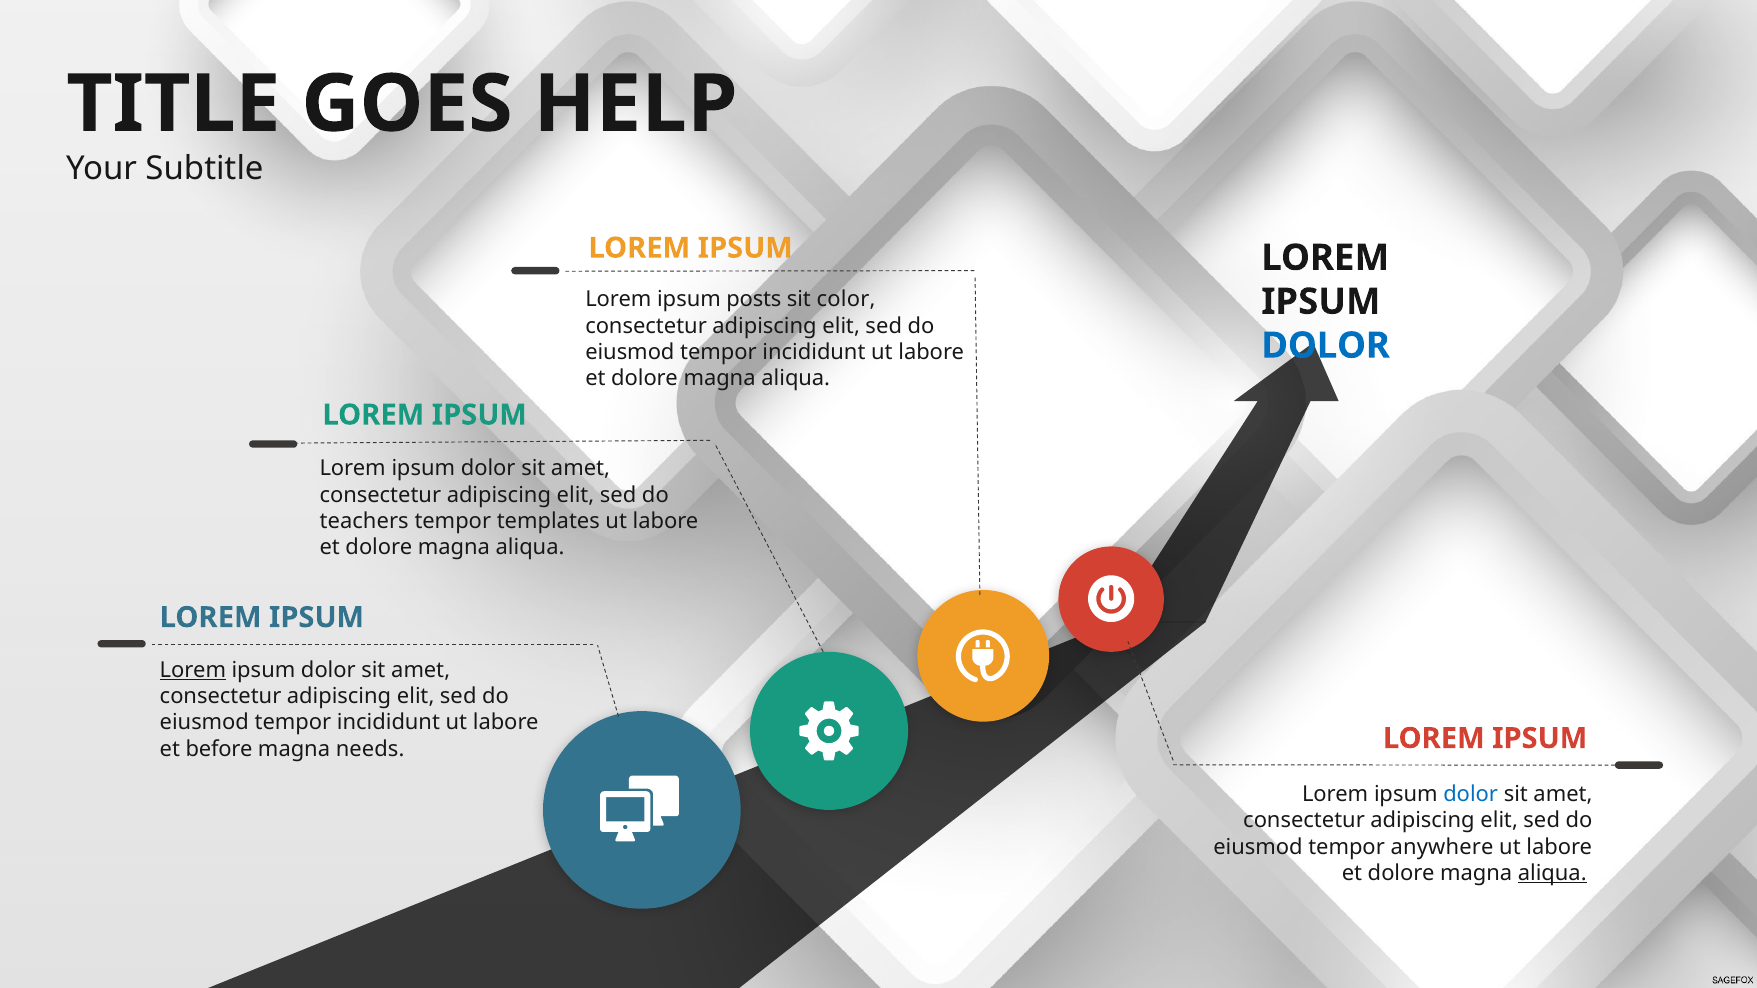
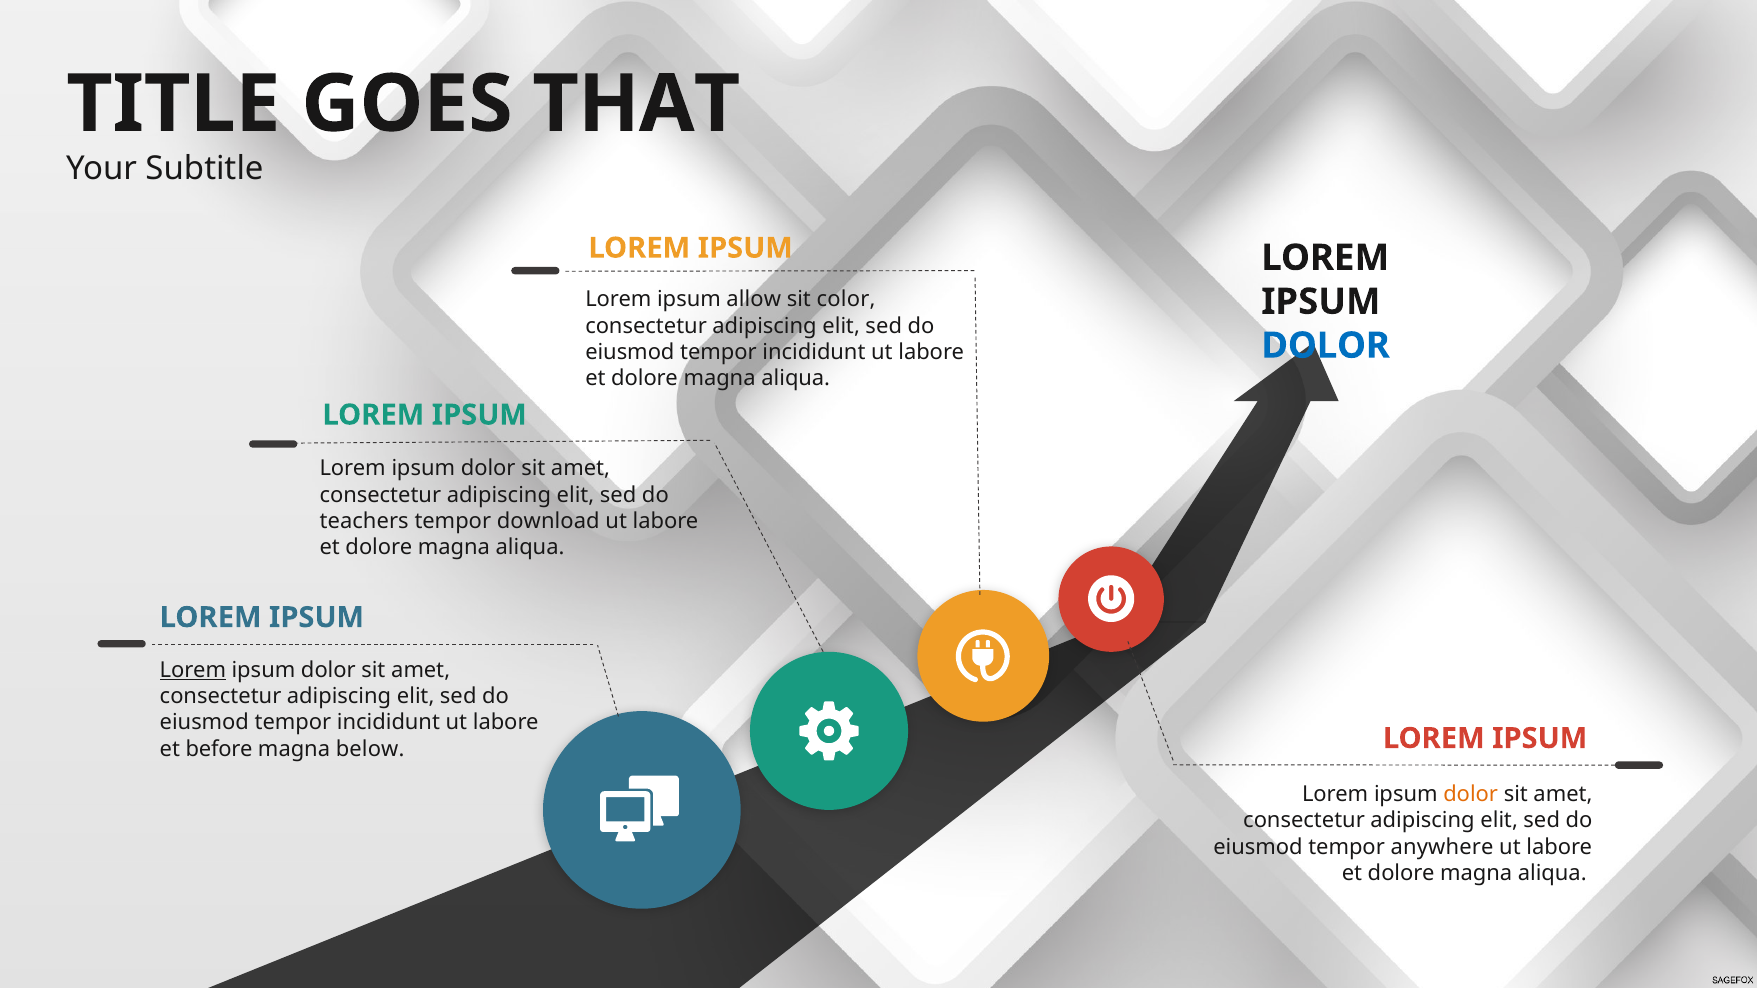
HELP: HELP -> THAT
posts: posts -> allow
templates: templates -> download
needs: needs -> below
dolor at (1471, 794) colour: blue -> orange
aliqua at (1552, 873) underline: present -> none
